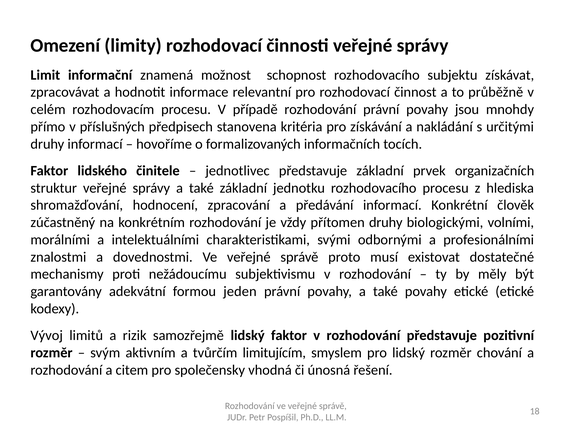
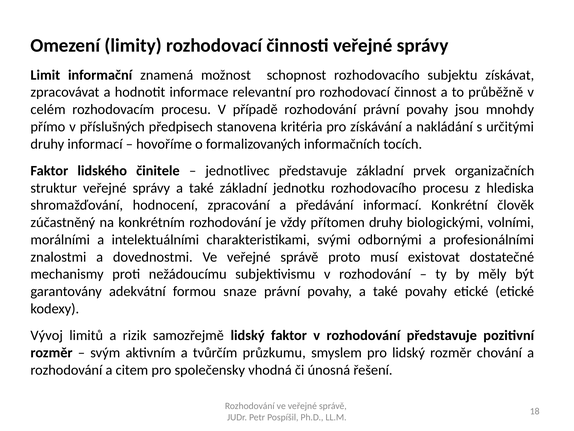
jeden: jeden -> snaze
limitujícím: limitujícím -> průzkumu
